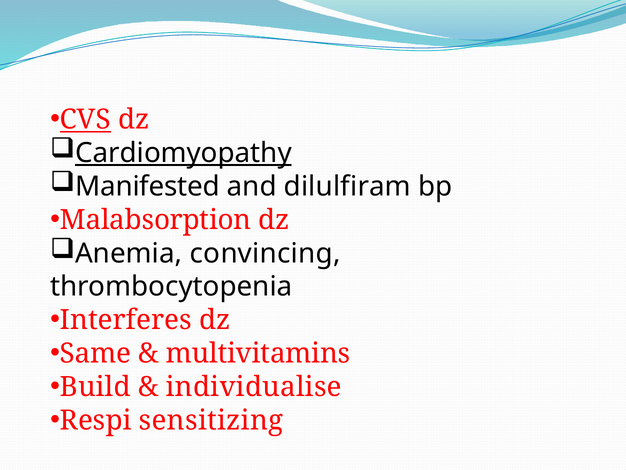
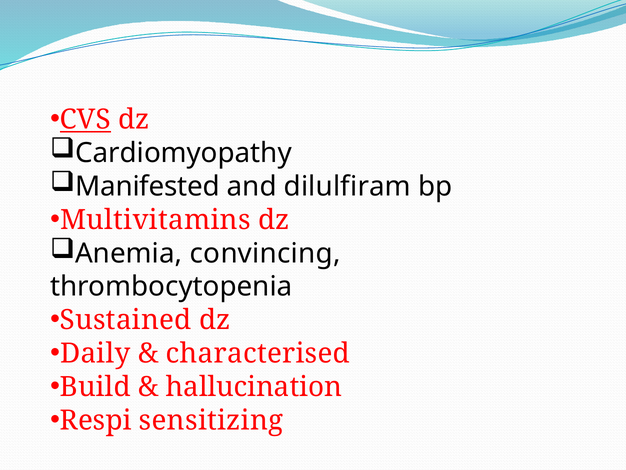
Cardiomyopathy underline: present -> none
Malabsorption: Malabsorption -> Multivitamins
Interferes: Interferes -> Sustained
Same: Same -> Daily
multivitamins: multivitamins -> characterised
individualise: individualise -> hallucination
